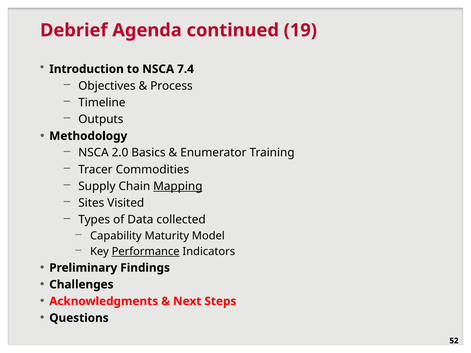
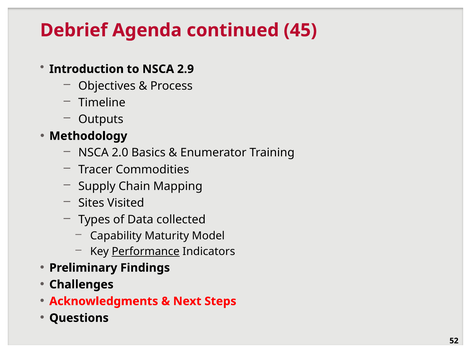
19: 19 -> 45
7.4: 7.4 -> 2.9
Mapping underline: present -> none
